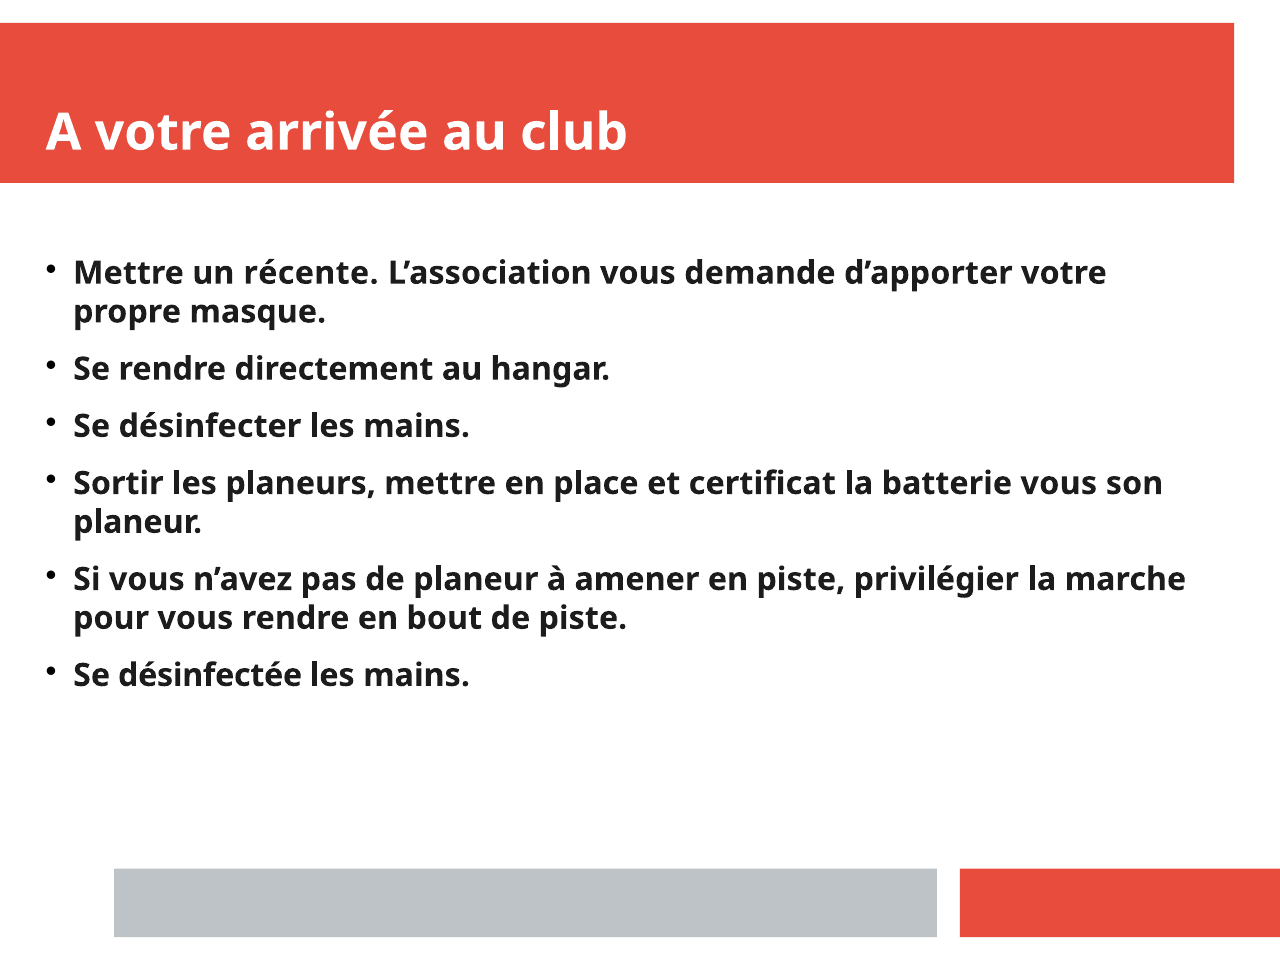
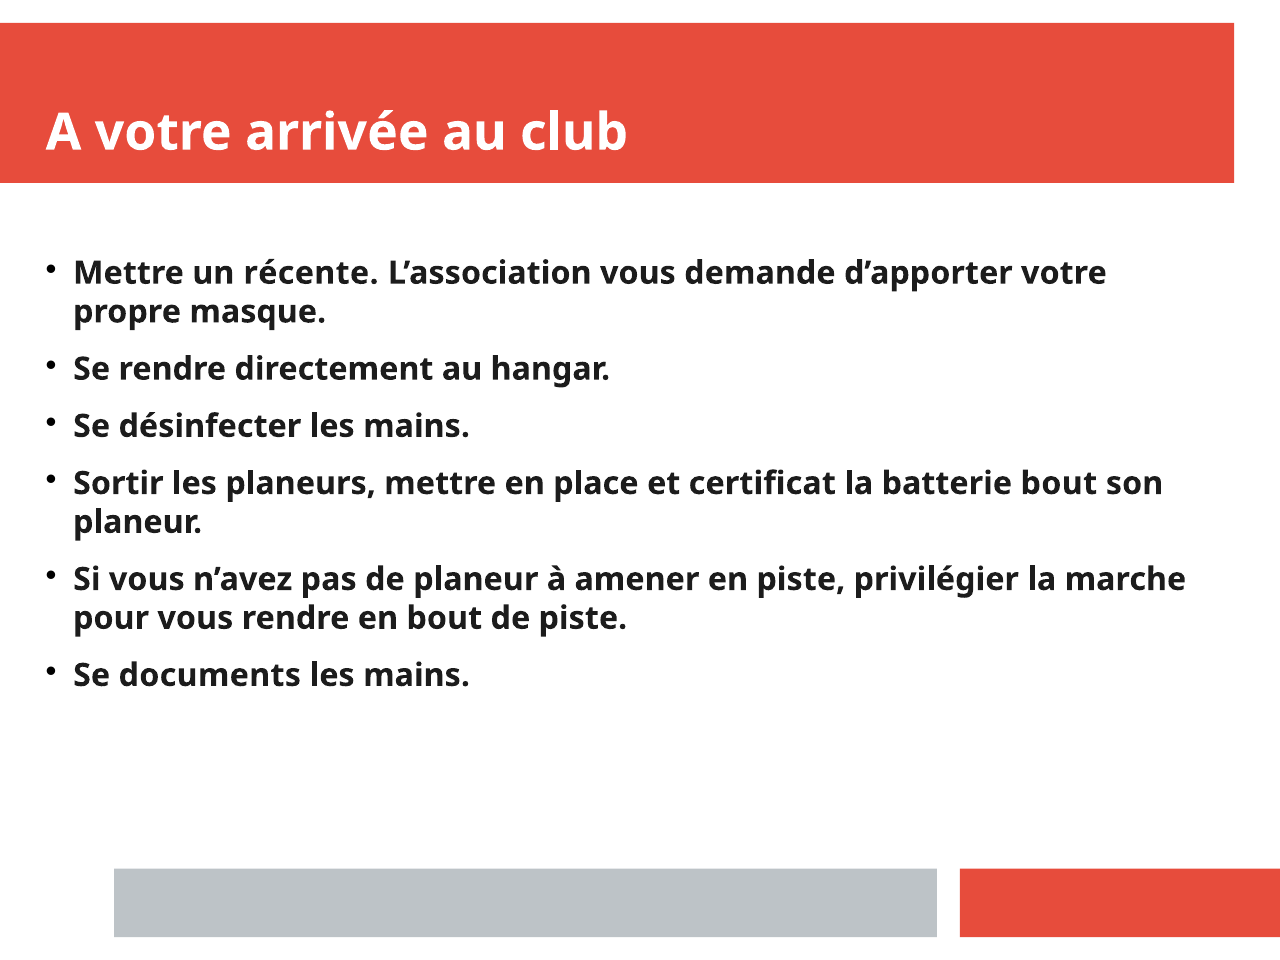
batterie vous: vous -> bout
désinfectée: désinfectée -> documents
